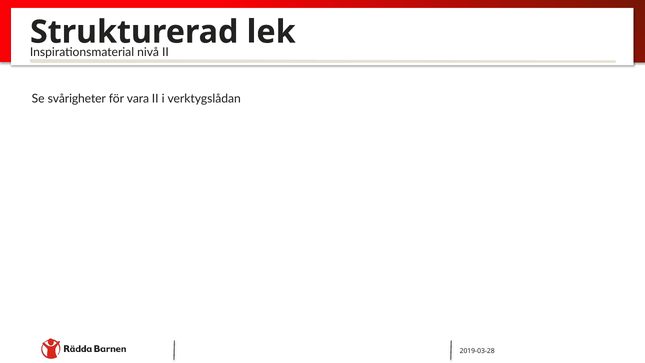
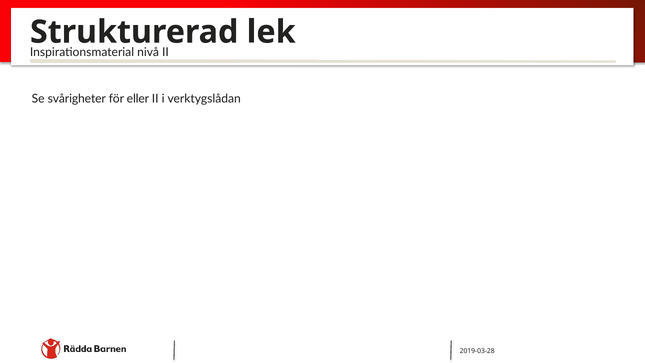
vara: vara -> eller
